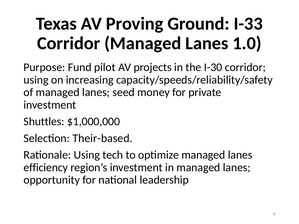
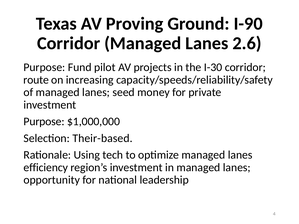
I-33: I-33 -> I-90
1.0: 1.0 -> 2.6
using at (36, 80): using -> route
Shuttles at (44, 122): Shuttles -> Purpose
